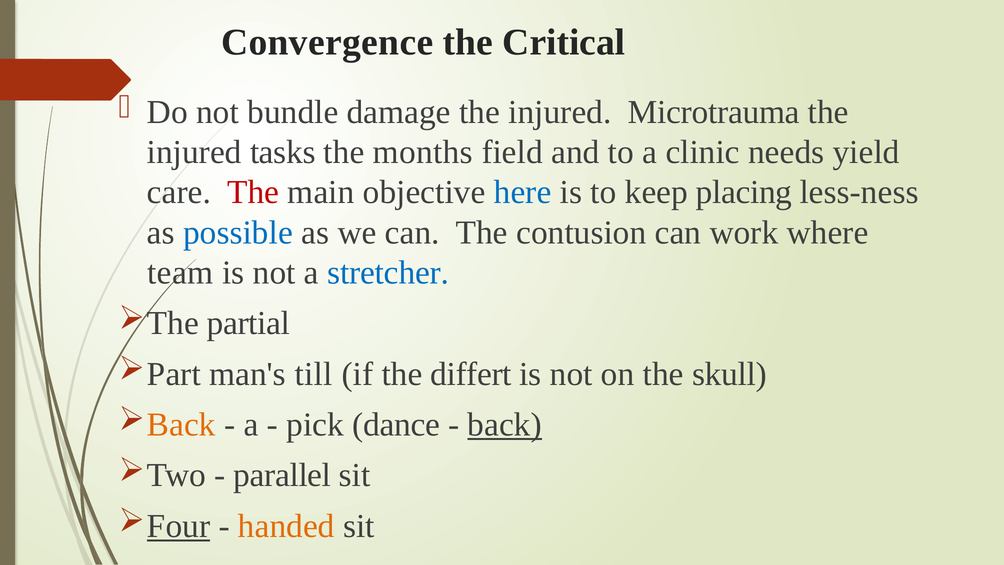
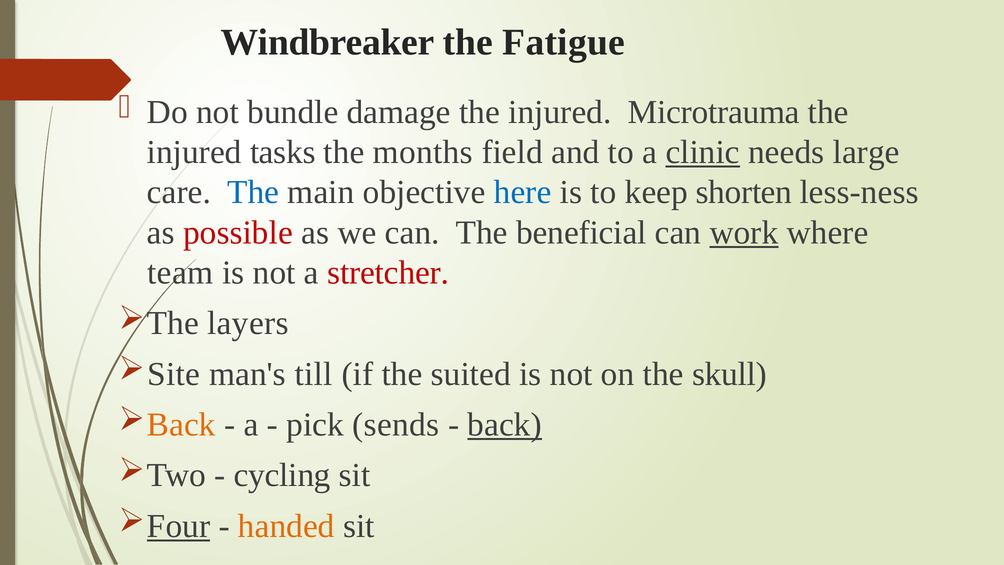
Convergence: Convergence -> Windbreaker
Critical: Critical -> Fatigue
clinic underline: none -> present
yield: yield -> large
The at (253, 192) colour: red -> blue
placing: placing -> shorten
possible colour: blue -> red
contusion: contusion -> beneficial
work underline: none -> present
stretcher colour: blue -> red
partial: partial -> layers
Part: Part -> Site
differt: differt -> suited
dance: dance -> sends
parallel: parallel -> cycling
